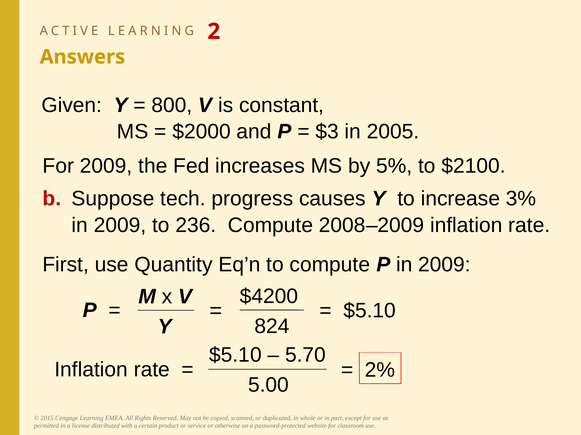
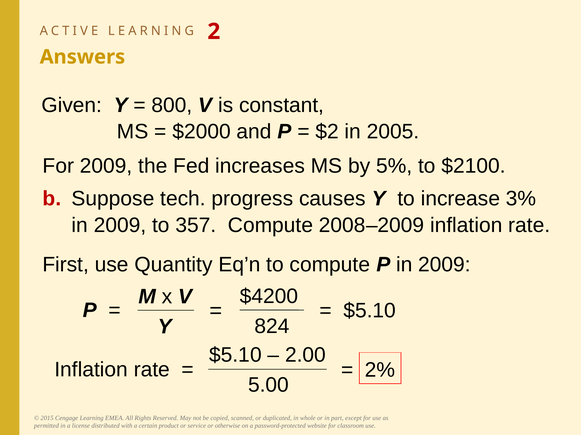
$3: $3 -> $2
236: 236 -> 357
5.70: 5.70 -> 2.00
